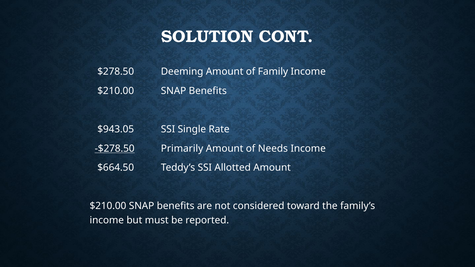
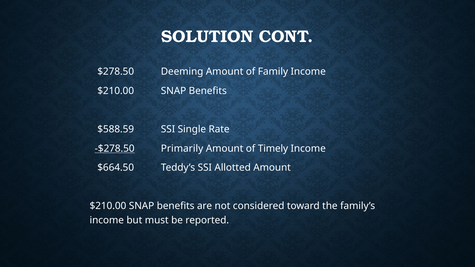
$943.05: $943.05 -> $588.59
Needs: Needs -> Timely
